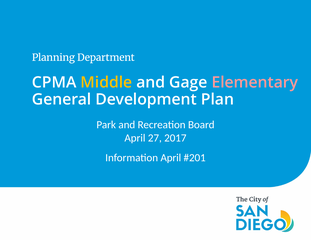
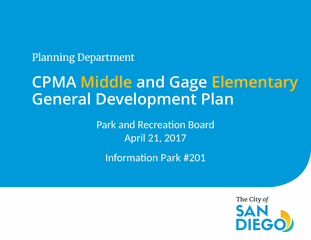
Elementary colour: pink -> yellow
27: 27 -> 21
Information April: April -> Park
